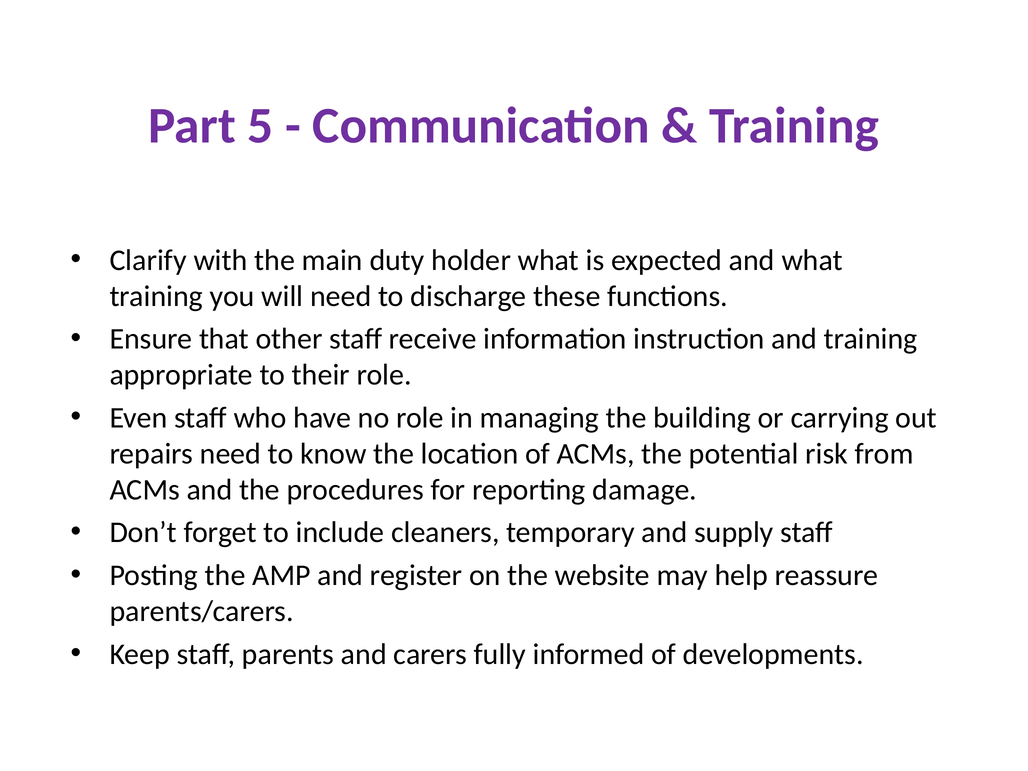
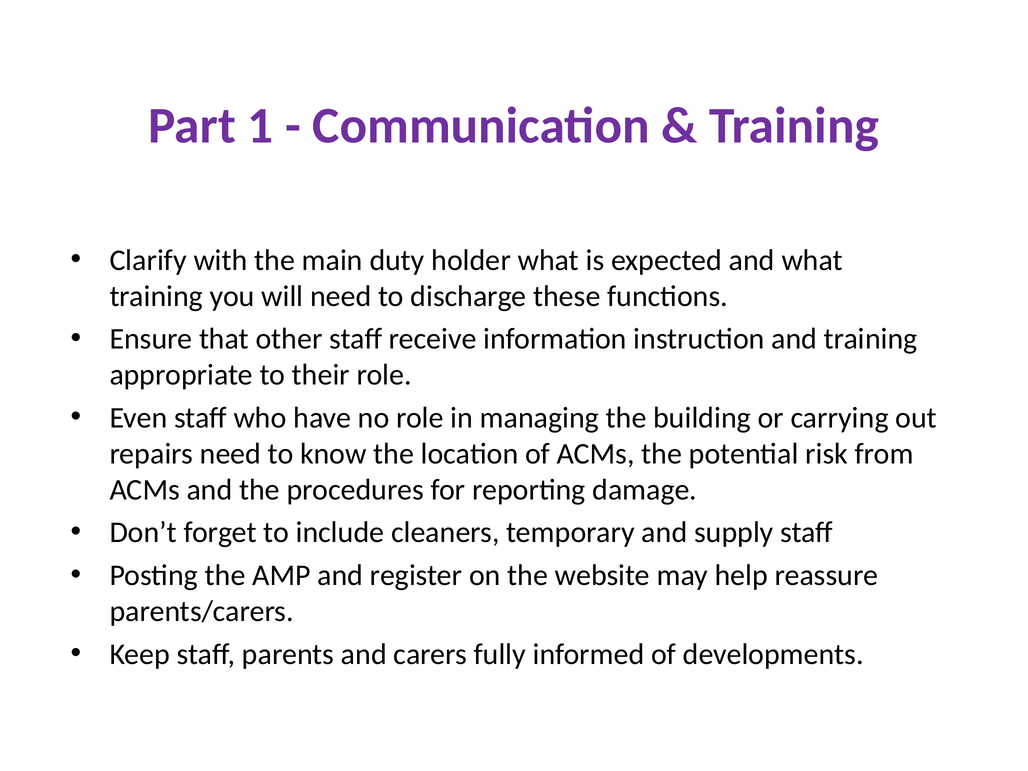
5: 5 -> 1
